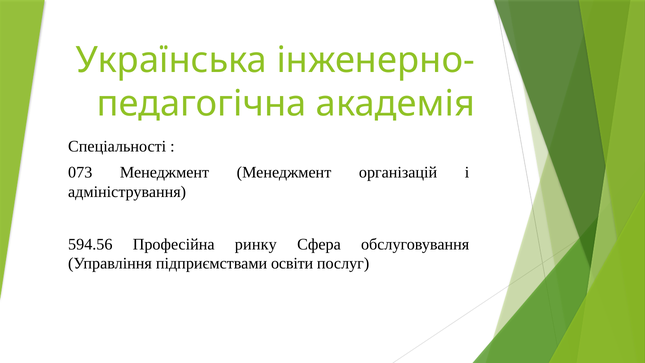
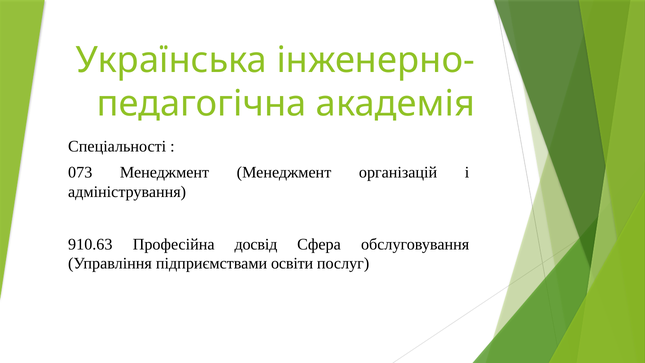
594.56: 594.56 -> 910.63
ринку: ринку -> досвід
